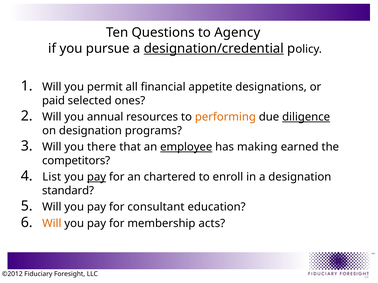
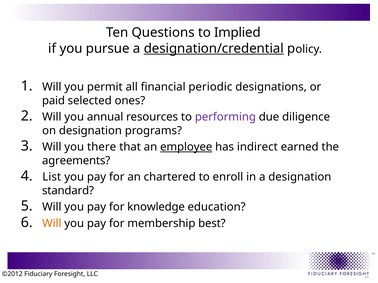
Agency: Agency -> Implied
appetite: appetite -> periodic
performing colour: orange -> purple
diligence underline: present -> none
making: making -> indirect
competitors: competitors -> agreements
pay at (97, 177) underline: present -> none
consultant: consultant -> knowledge
acts: acts -> best
